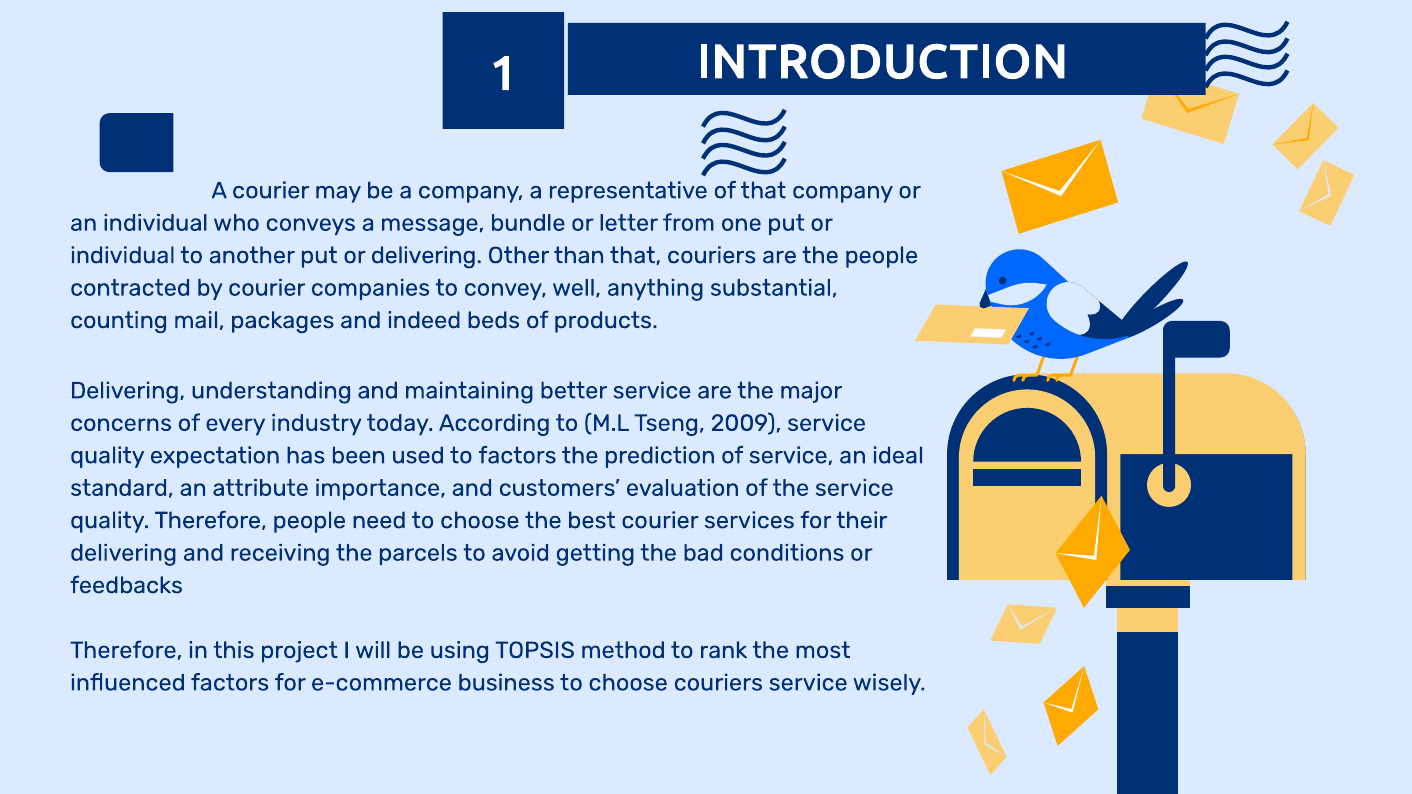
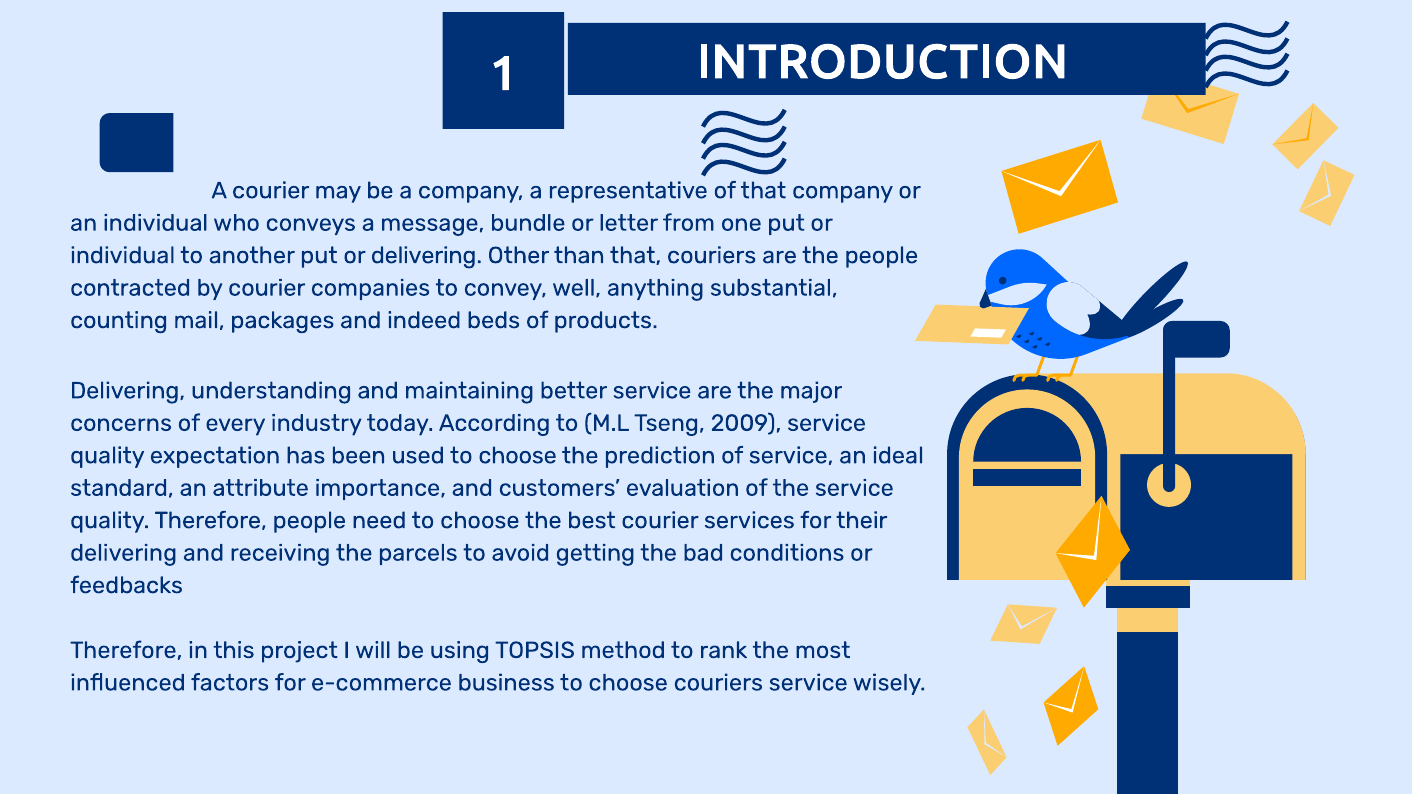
used to factors: factors -> choose
